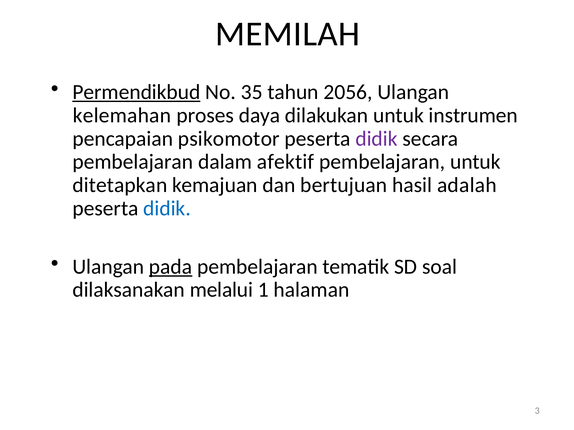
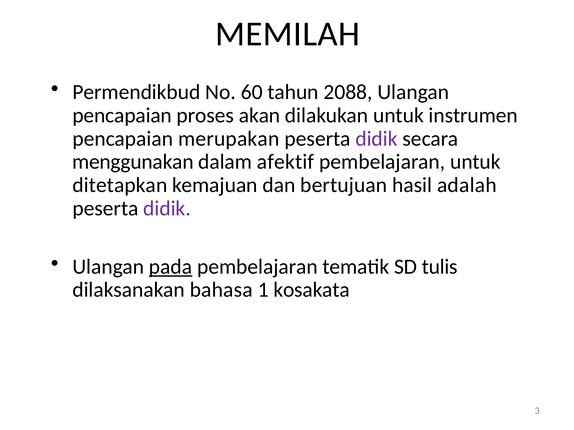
Permendikbud underline: present -> none
35: 35 -> 60
2056: 2056 -> 2088
kelemahan at (122, 116): kelemahan -> pencapaian
daya: daya -> akan
psikomotor: psikomotor -> merupakan
pembelajaran at (133, 162): pembelajaran -> menggunakan
didik at (167, 209) colour: blue -> purple
soal: soal -> tulis
melalui: melalui -> bahasa
halaman: halaman -> kosakata
